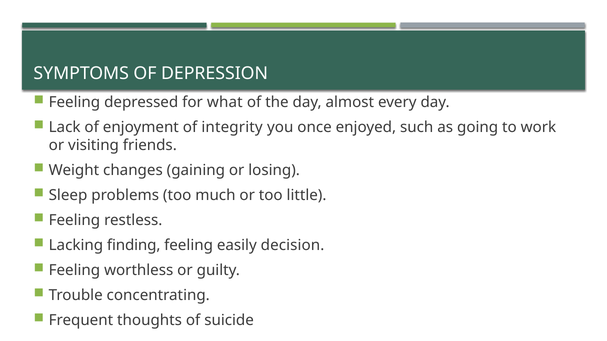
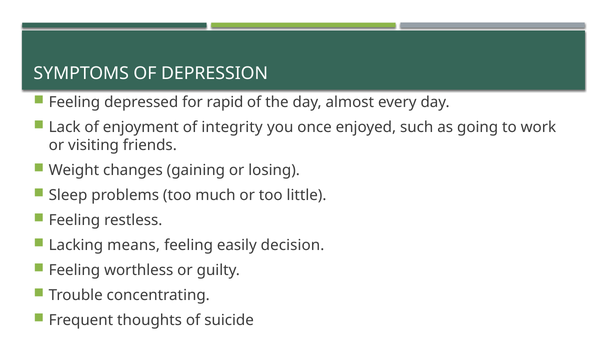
what: what -> rapid
finding: finding -> means
